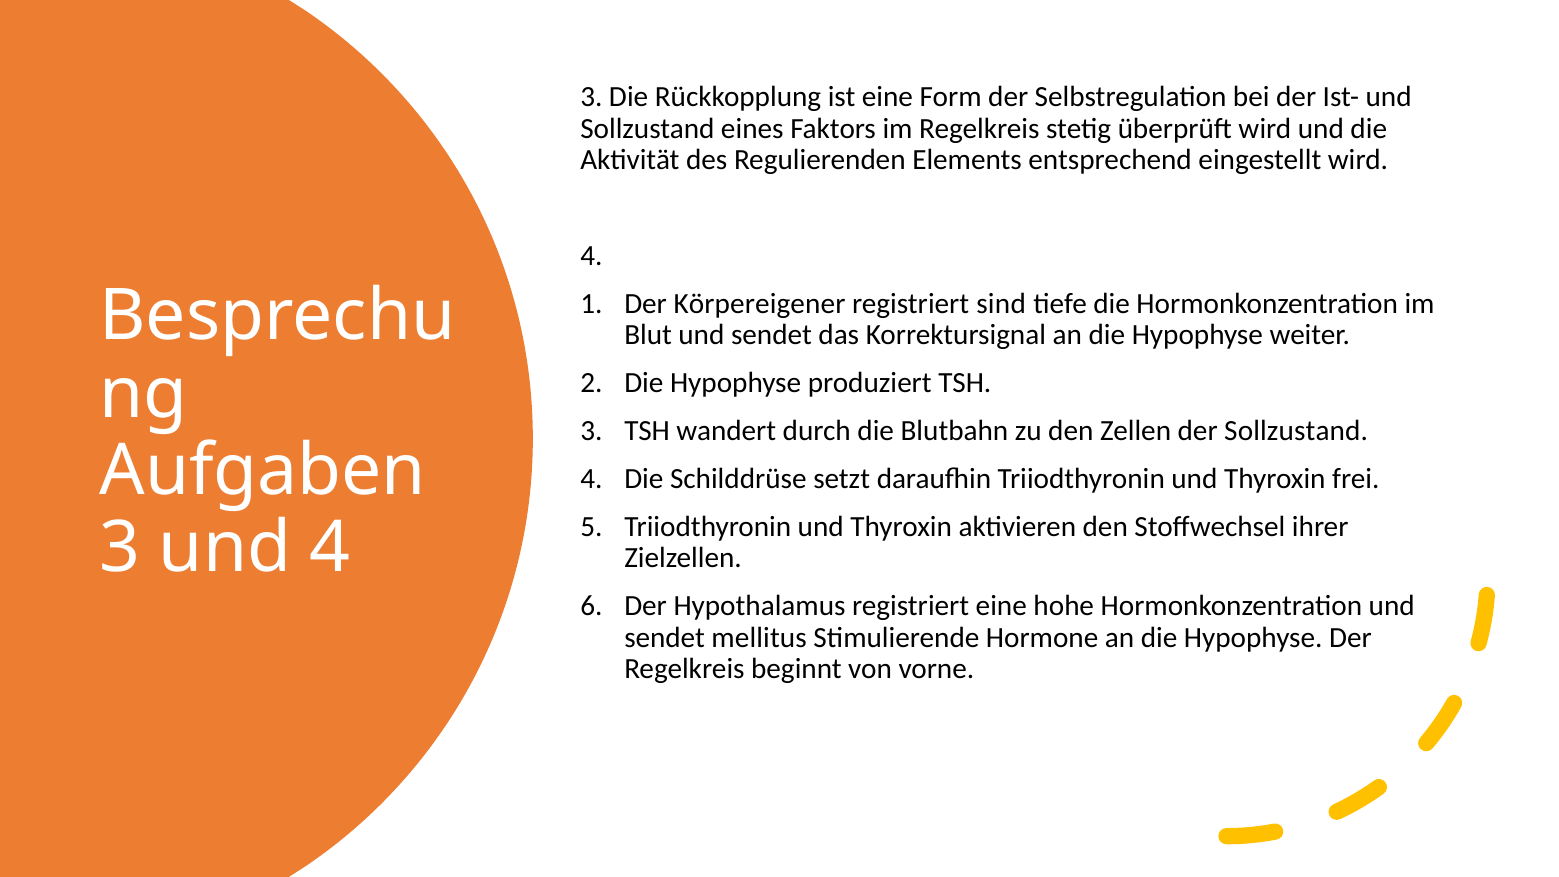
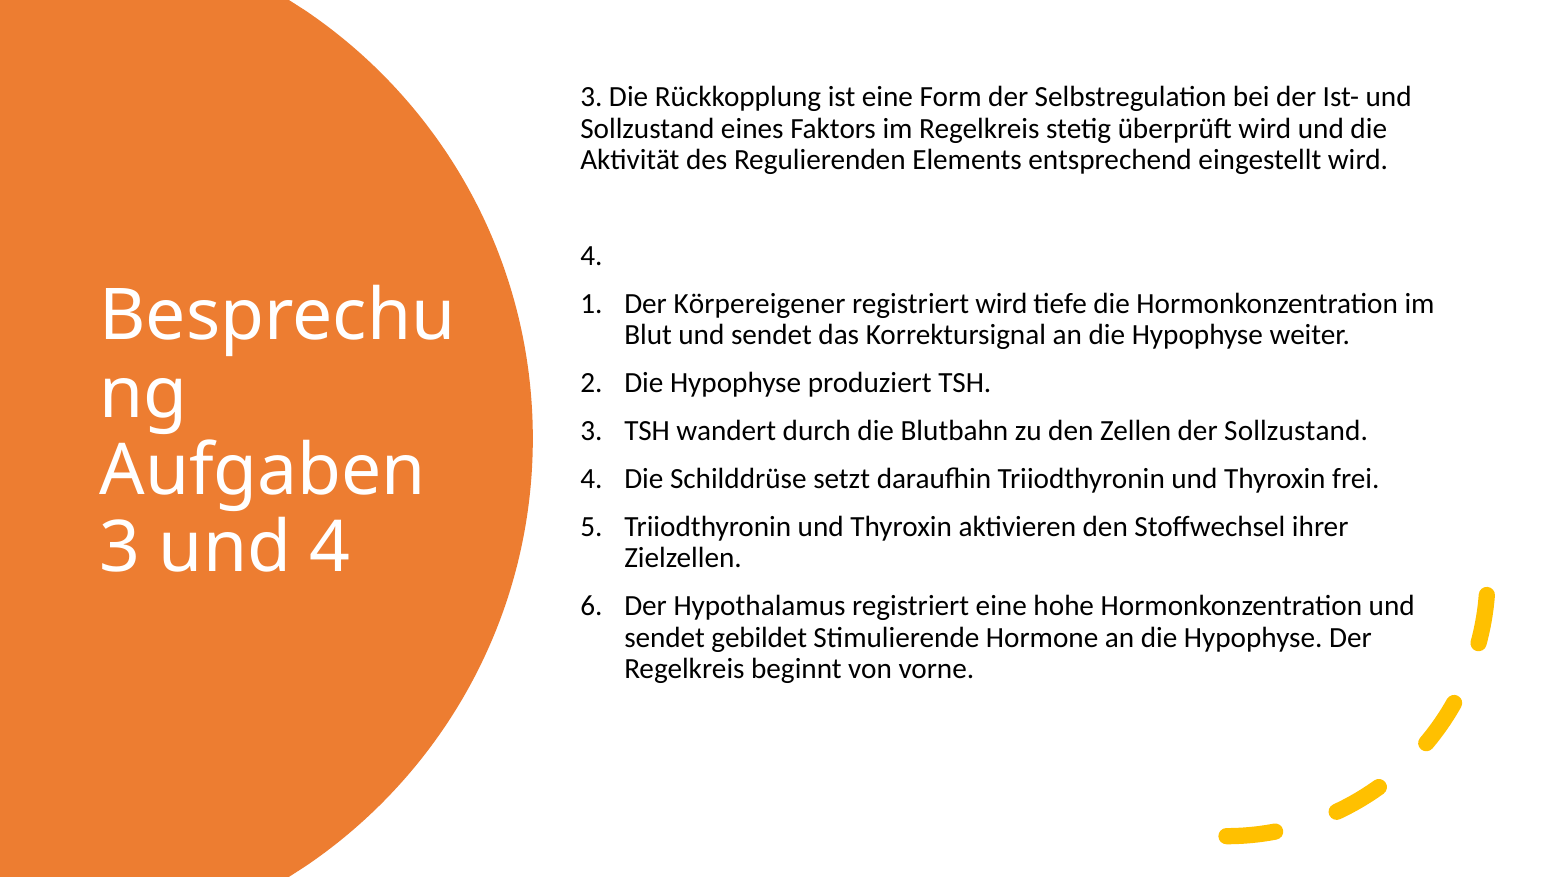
registriert sind: sind -> wird
mellitus: mellitus -> gebildet
